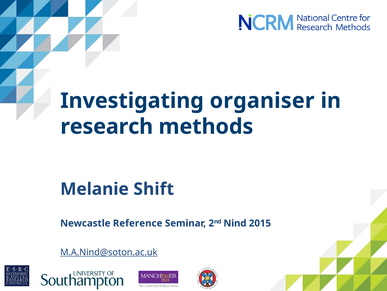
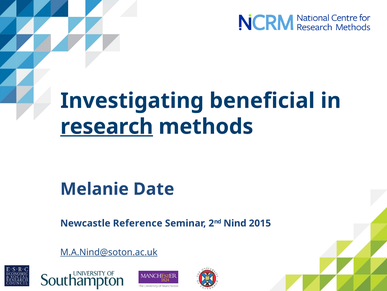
organiser: organiser -> beneficial
research underline: none -> present
Shift: Shift -> Date
